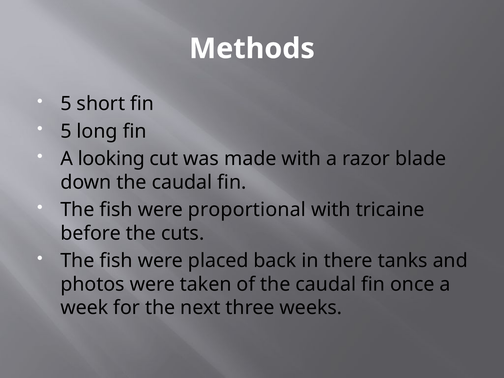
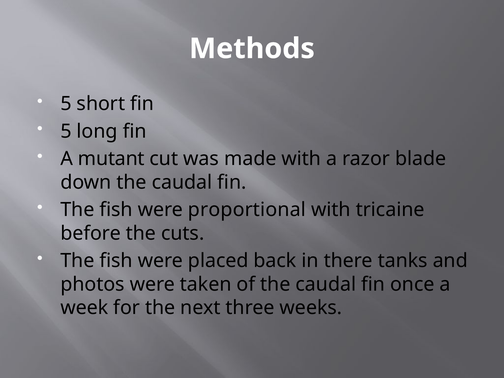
looking: looking -> mutant
